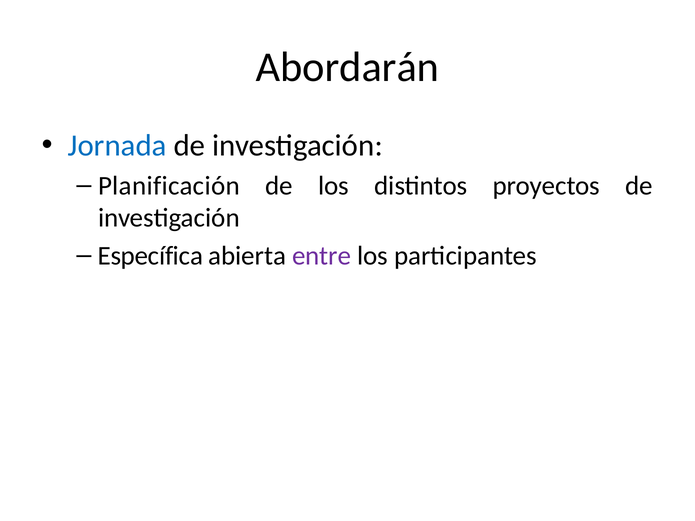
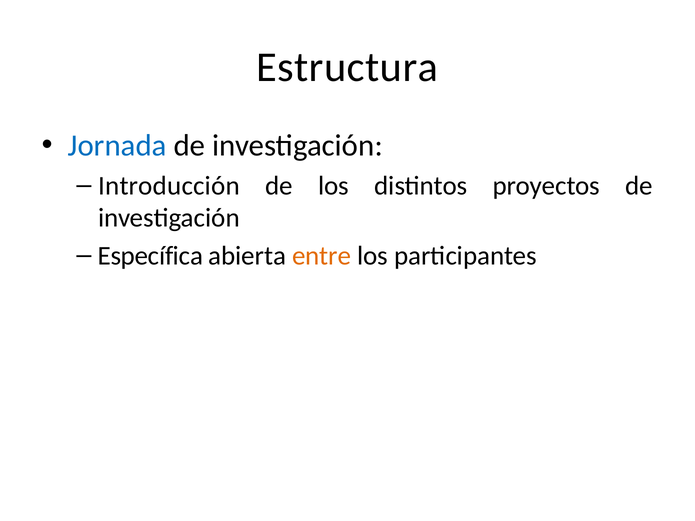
Abordarán: Abordarán -> Estructura
Planificación: Planificación -> Introducción
entre colour: purple -> orange
